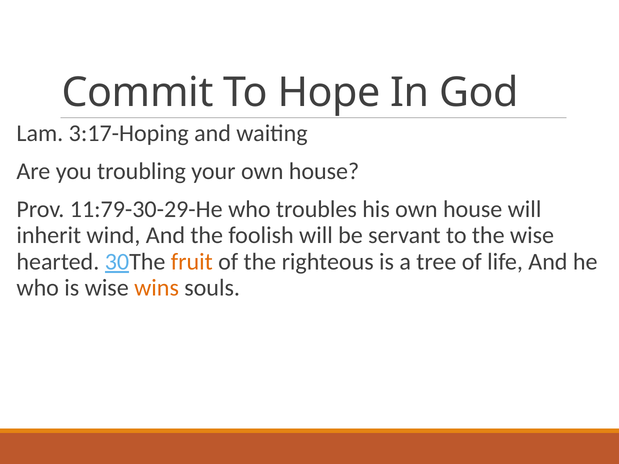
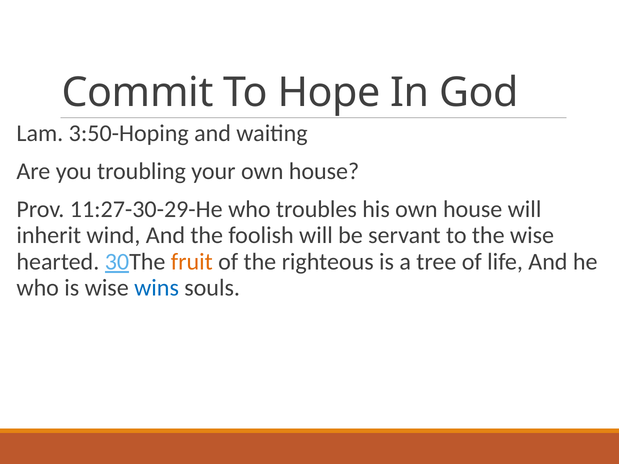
3:17-Hoping: 3:17-Hoping -> 3:50-Hoping
11:79-30-29-He: 11:79-30-29-He -> 11:27-30-29-He
wins colour: orange -> blue
